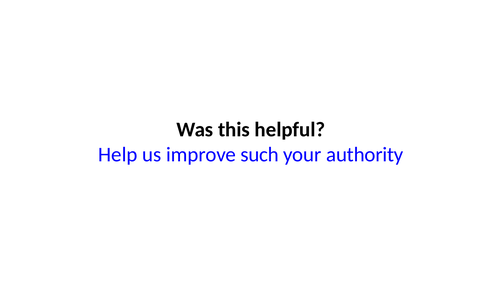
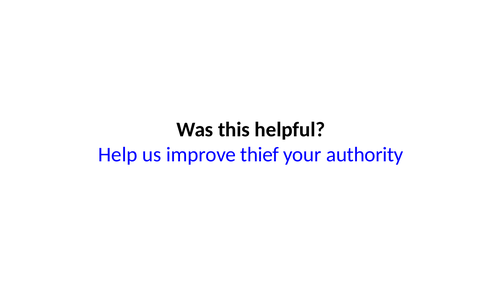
such: such -> thief
